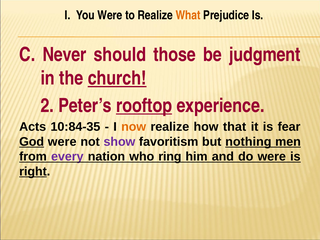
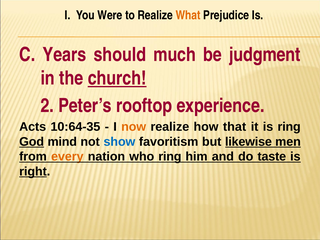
Never: Never -> Years
those: those -> much
rooftop underline: present -> none
10:84-35: 10:84-35 -> 10:64-35
is fear: fear -> ring
God were: were -> mind
show colour: purple -> blue
nothing: nothing -> likewise
every colour: purple -> orange
do were: were -> taste
